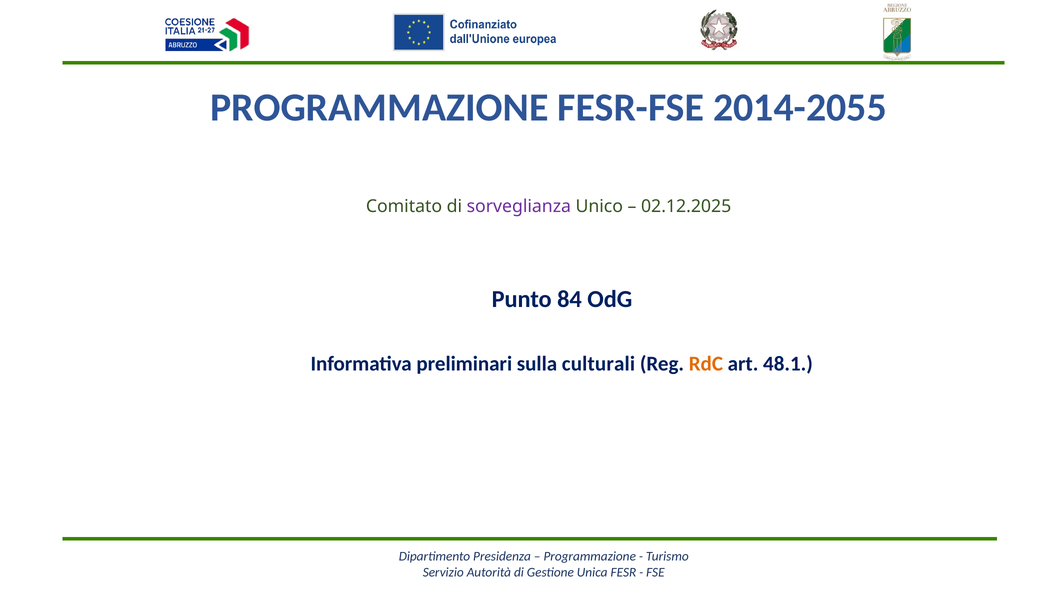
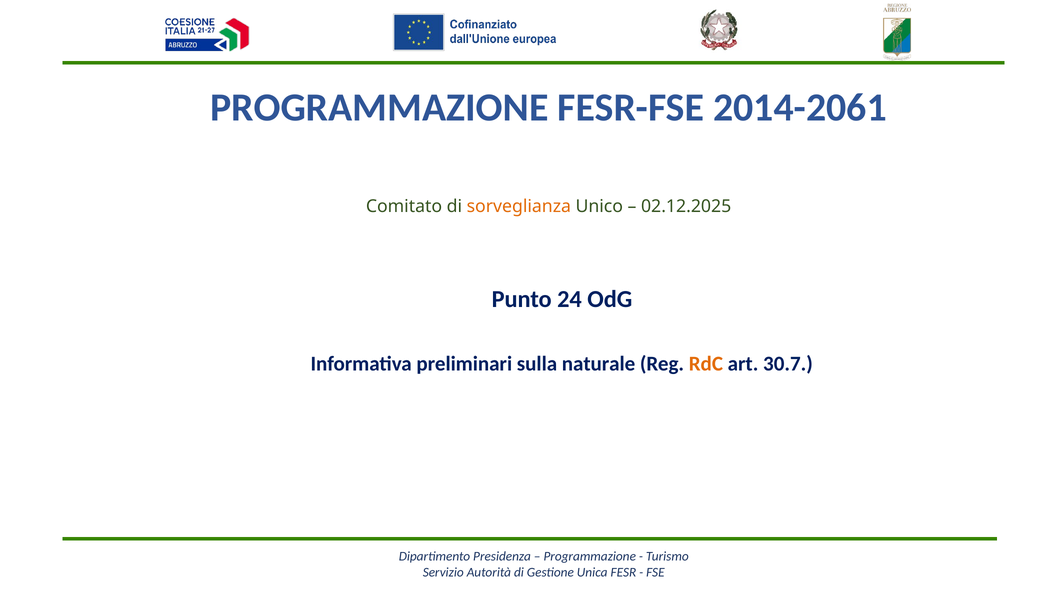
2014-2055: 2014-2055 -> 2014-2061
sorveglianza colour: purple -> orange
84: 84 -> 24
culturali: culturali -> naturale
48.1: 48.1 -> 30.7
